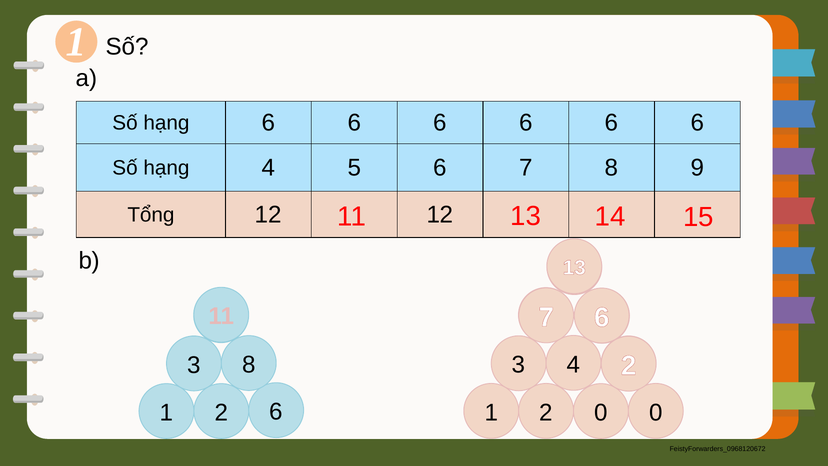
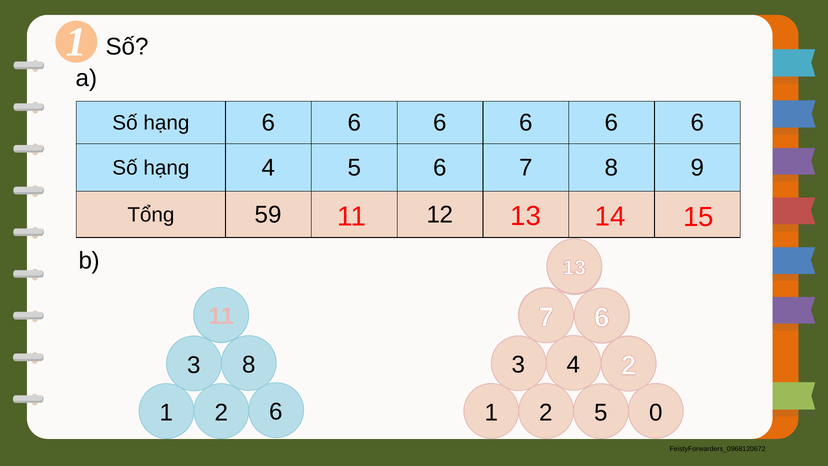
Tổng 12: 12 -> 59
2 0: 0 -> 5
